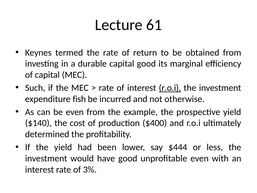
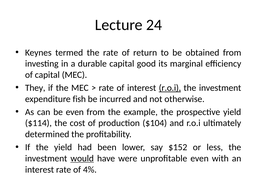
61: 61 -> 24
Such: Such -> They
$140: $140 -> $114
$400: $400 -> $104
$444: $444 -> $152
would underline: none -> present
have good: good -> were
3%: 3% -> 4%
